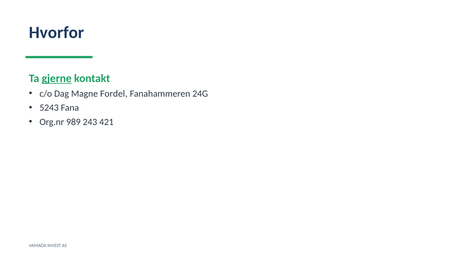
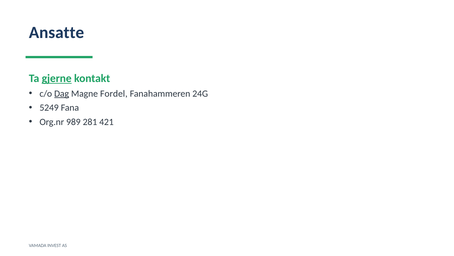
Hvorfor: Hvorfor -> Ansatte
Dag underline: none -> present
5243: 5243 -> 5249
243: 243 -> 281
